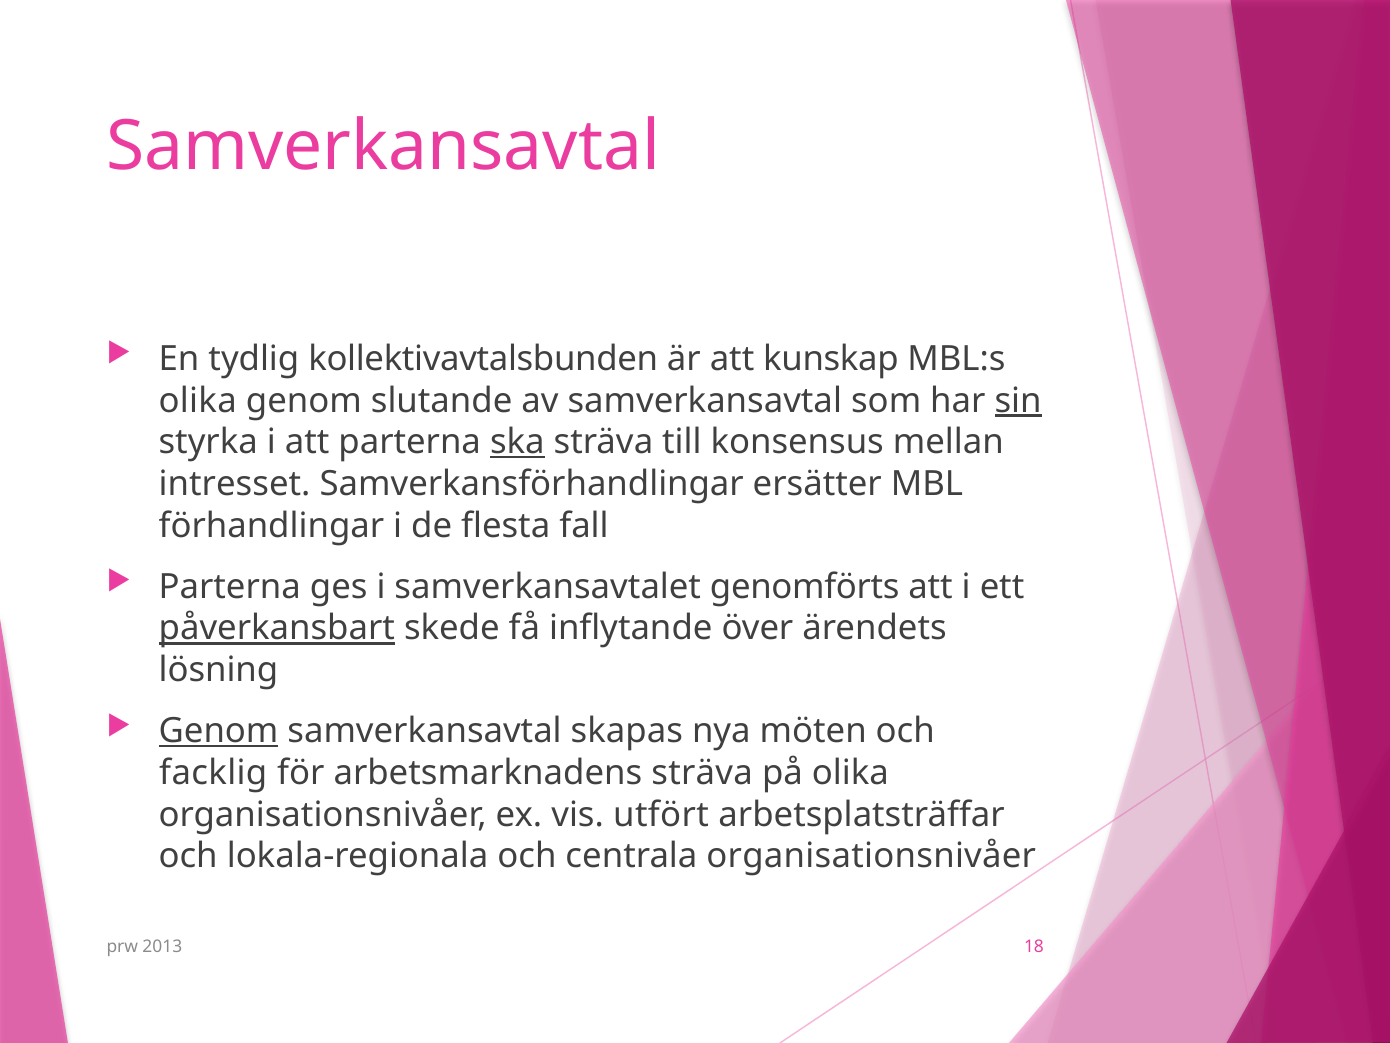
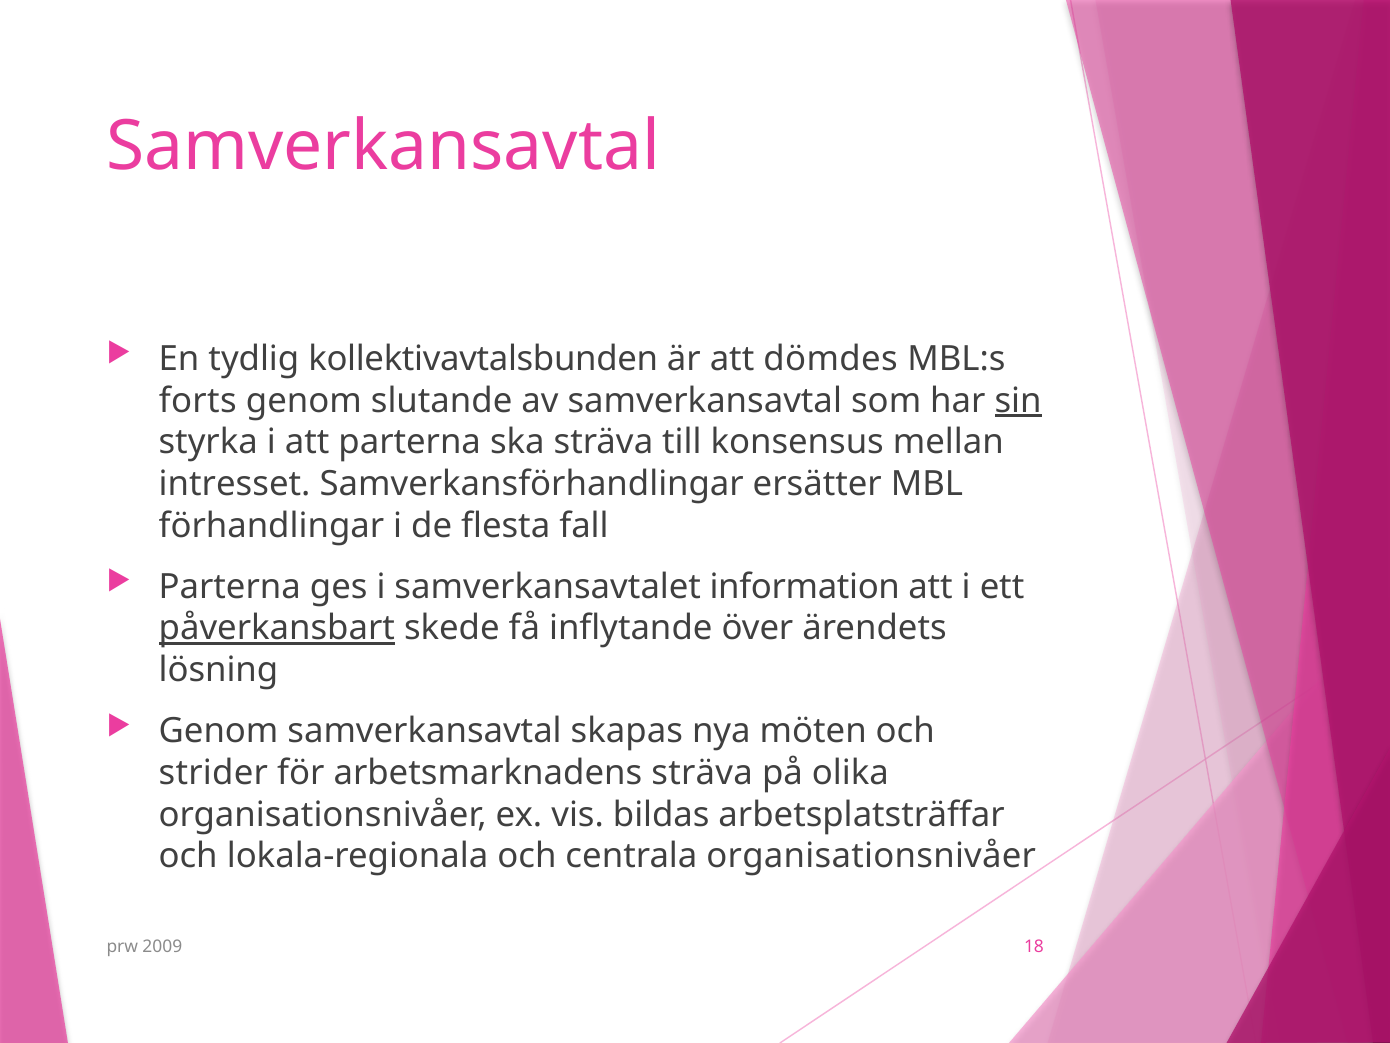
kunskap: kunskap -> dömdes
olika at (198, 400): olika -> forts
ska underline: present -> none
genomförts: genomförts -> information
Genom at (219, 731) underline: present -> none
facklig: facklig -> strider
utfört: utfört -> bildas
2013: 2013 -> 2009
